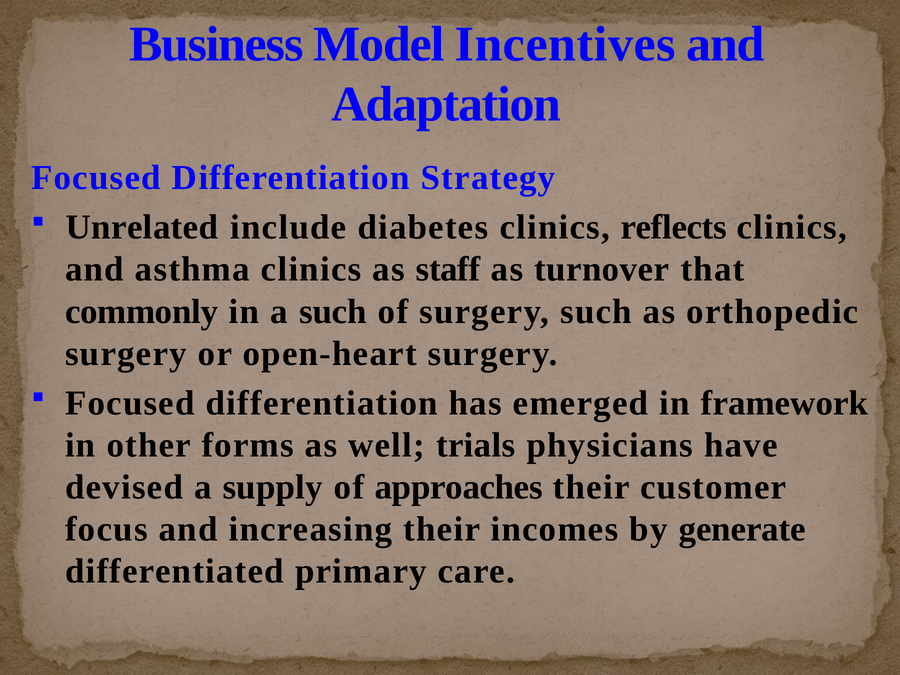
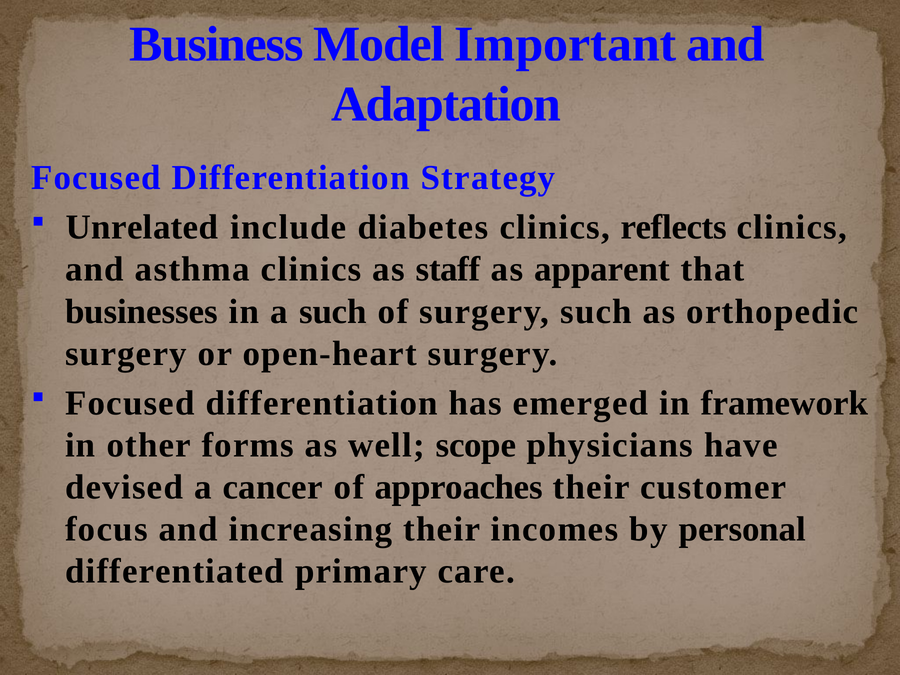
Incentives: Incentives -> Important
turnover: turnover -> apparent
commonly: commonly -> businesses
trials: trials -> scope
supply: supply -> cancer
generate: generate -> personal
